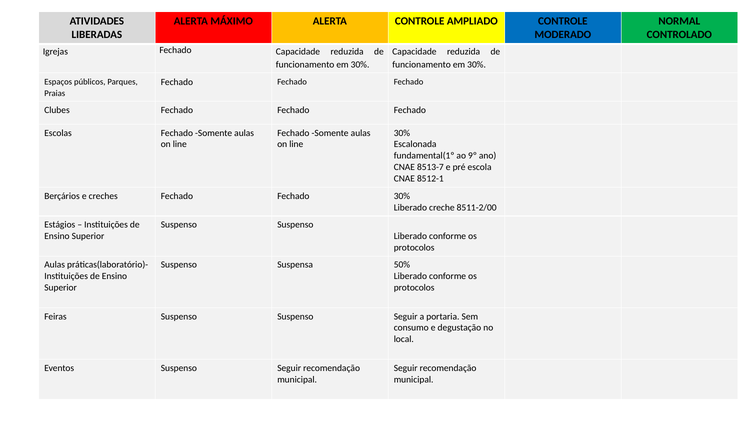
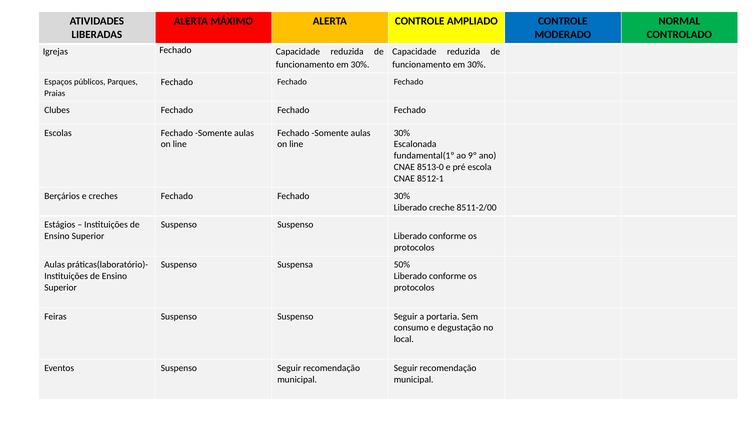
8513-7: 8513-7 -> 8513-0
